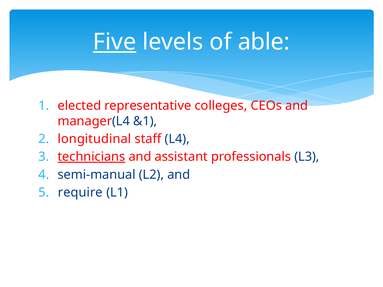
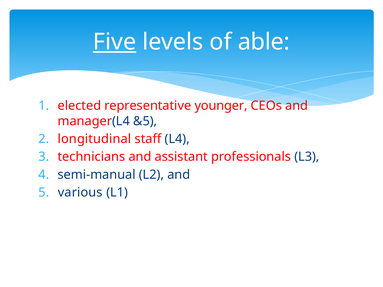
colleges: colleges -> younger
&1: &1 -> &5
technicians underline: present -> none
require: require -> various
